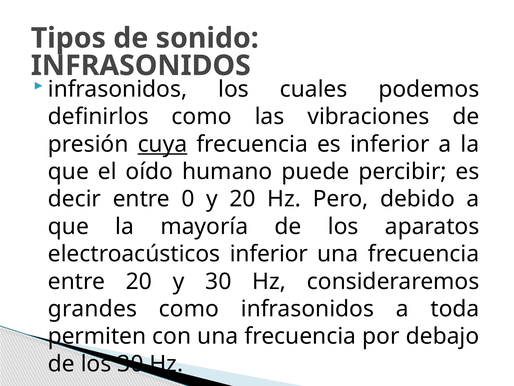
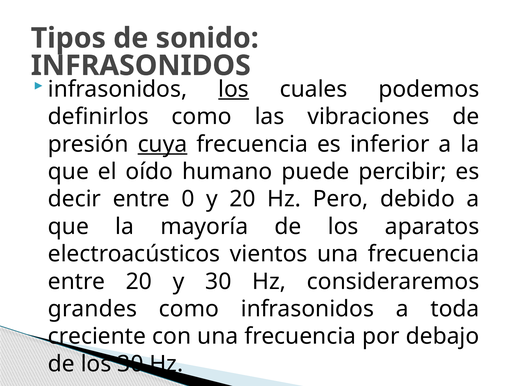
los at (234, 89) underline: none -> present
electroacústicos inferior: inferior -> vientos
permiten: permiten -> creciente
